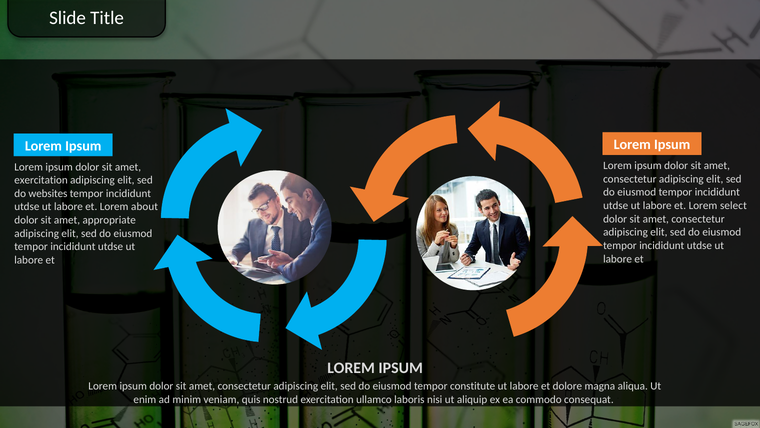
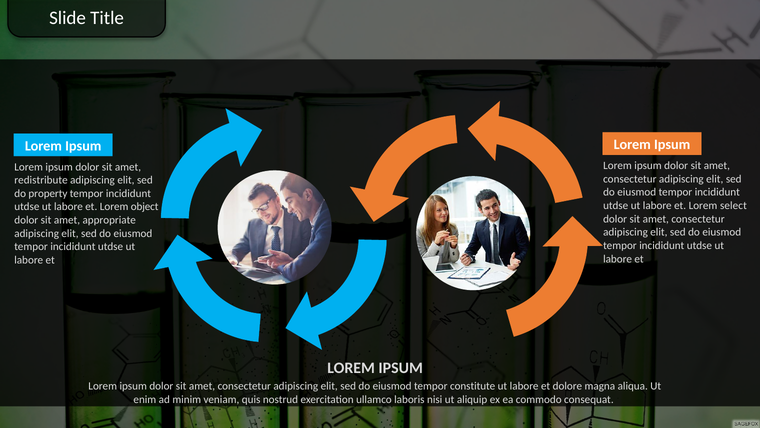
exercitation at (41, 180): exercitation -> redistribute
websites: websites -> property
about: about -> object
